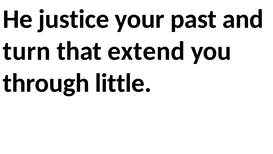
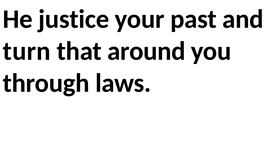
extend: extend -> around
little: little -> laws
